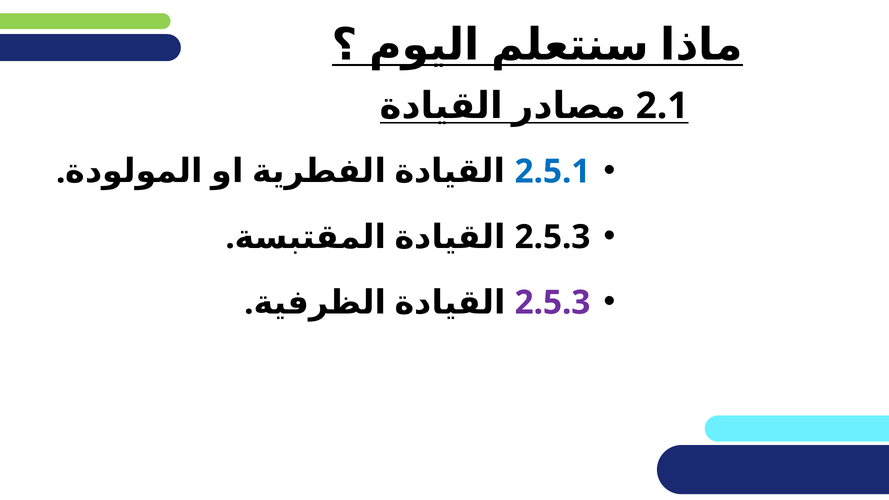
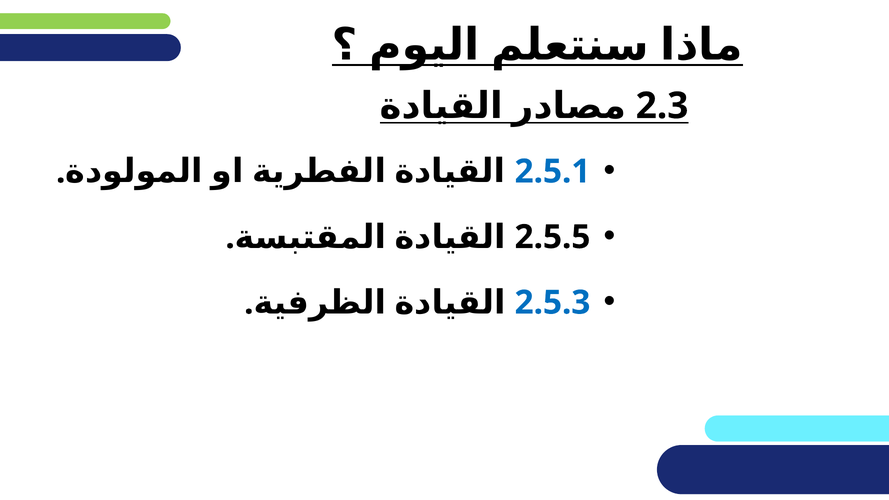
2.1: 2.1 -> 2.3
2.5.3 at (552, 237): 2.5.3 -> 2.5.5
2.5.3 at (552, 303) colour: purple -> blue
